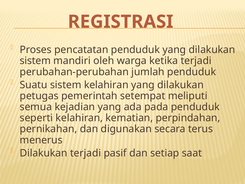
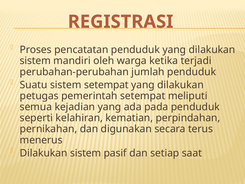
sistem kelahiran: kelahiran -> setempat
terjadi at (86, 153): terjadi -> sistem
